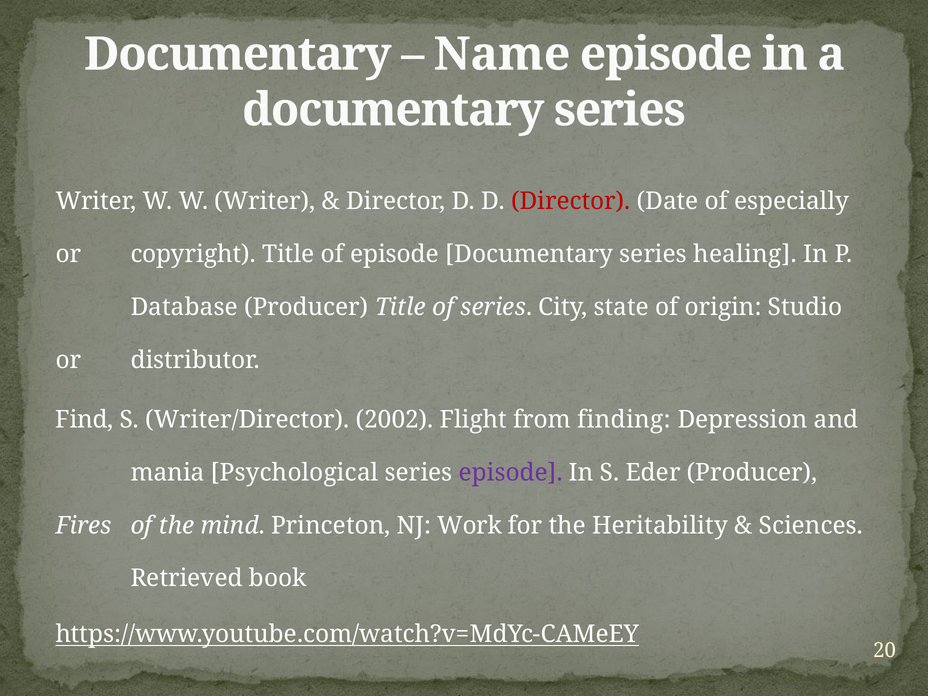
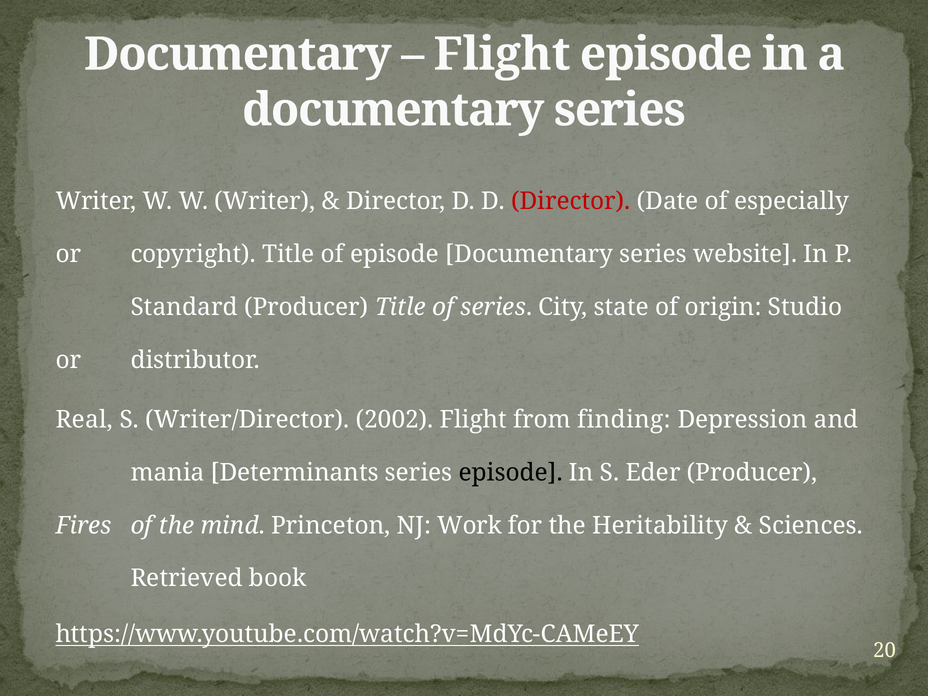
Name at (502, 54): Name -> Flight
healing: healing -> website
Database: Database -> Standard
Find: Find -> Real
Psychological: Psychological -> Determinants
episode at (511, 473) colour: purple -> black
